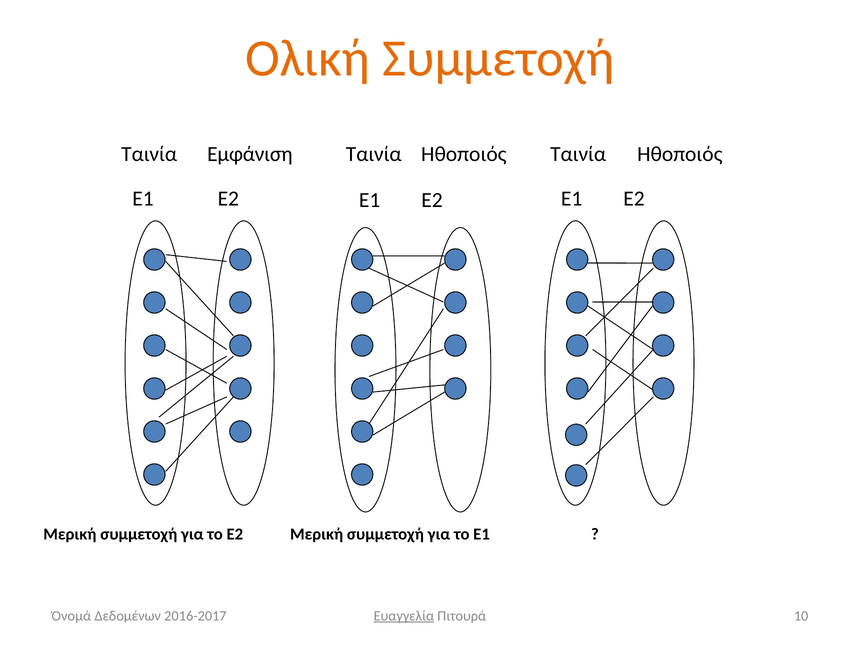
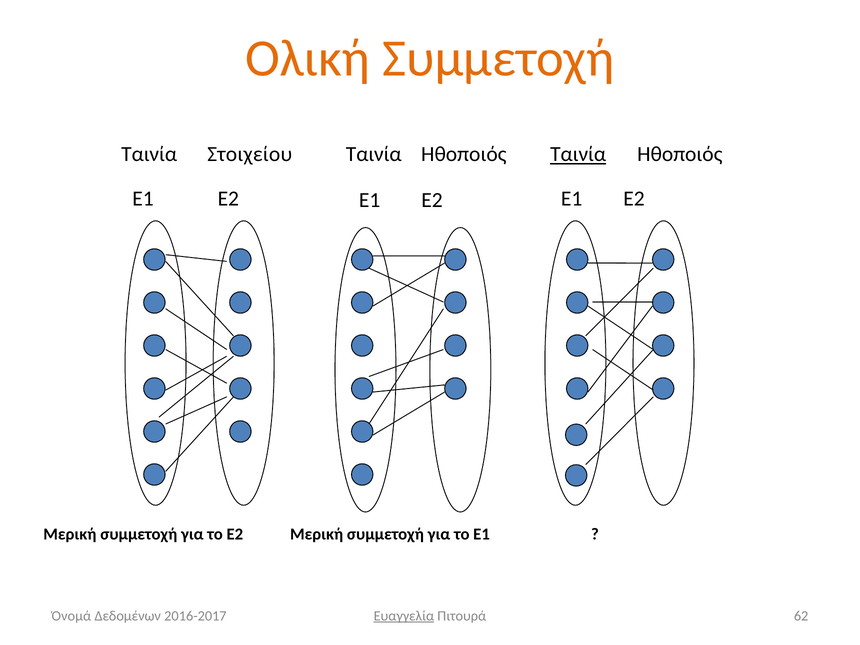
Εμφάνιση: Εμφάνιση -> Στοιχείου
Ταινία at (578, 154) underline: none -> present
10: 10 -> 62
